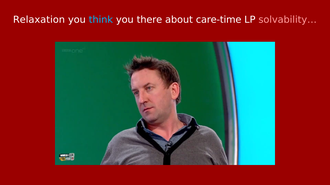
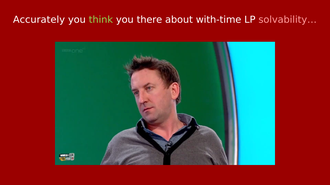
Relaxation: Relaxation -> Accurately
think colour: light blue -> light green
care-time: care-time -> with-time
